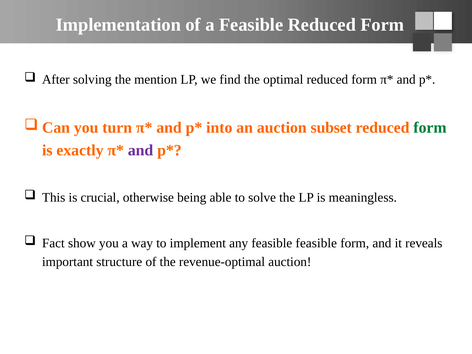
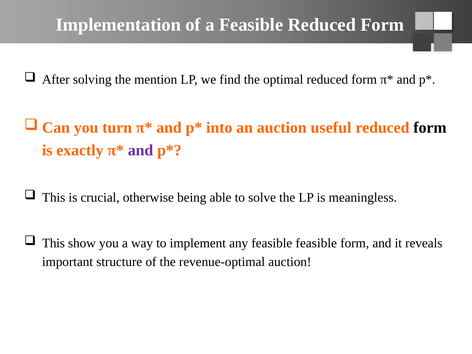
subset: subset -> useful
form at (430, 128) colour: green -> black
Fact at (53, 243): Fact -> This
